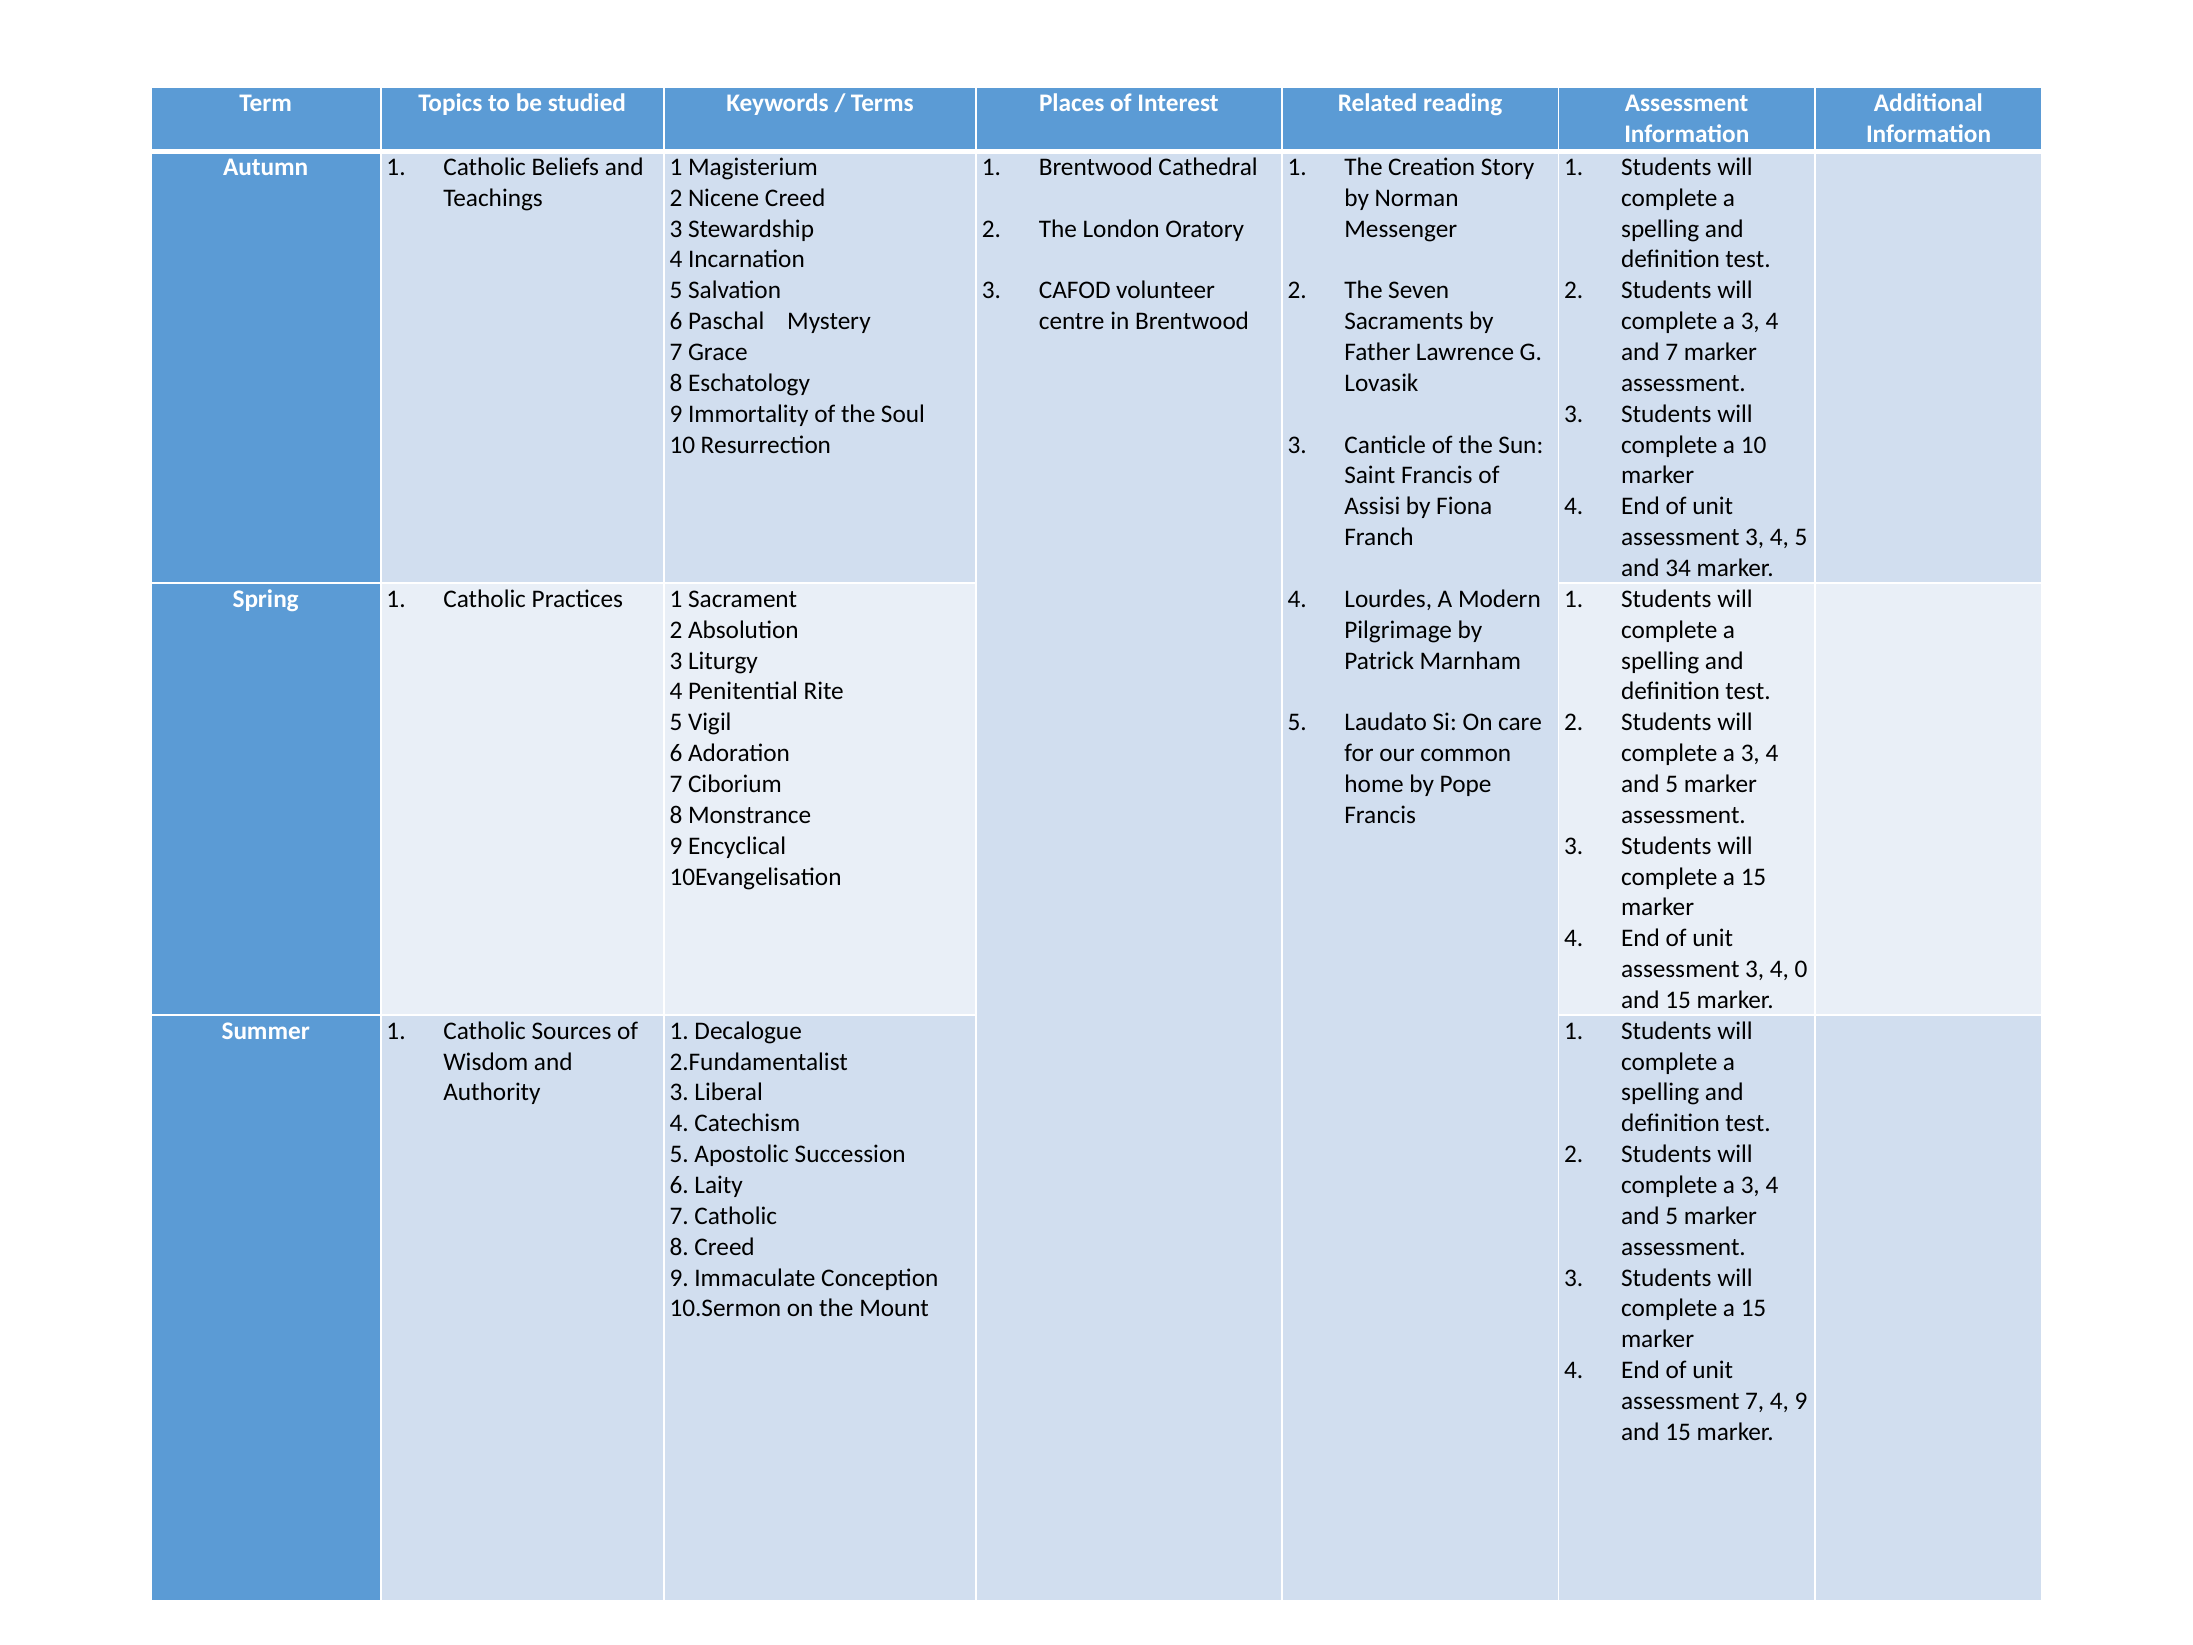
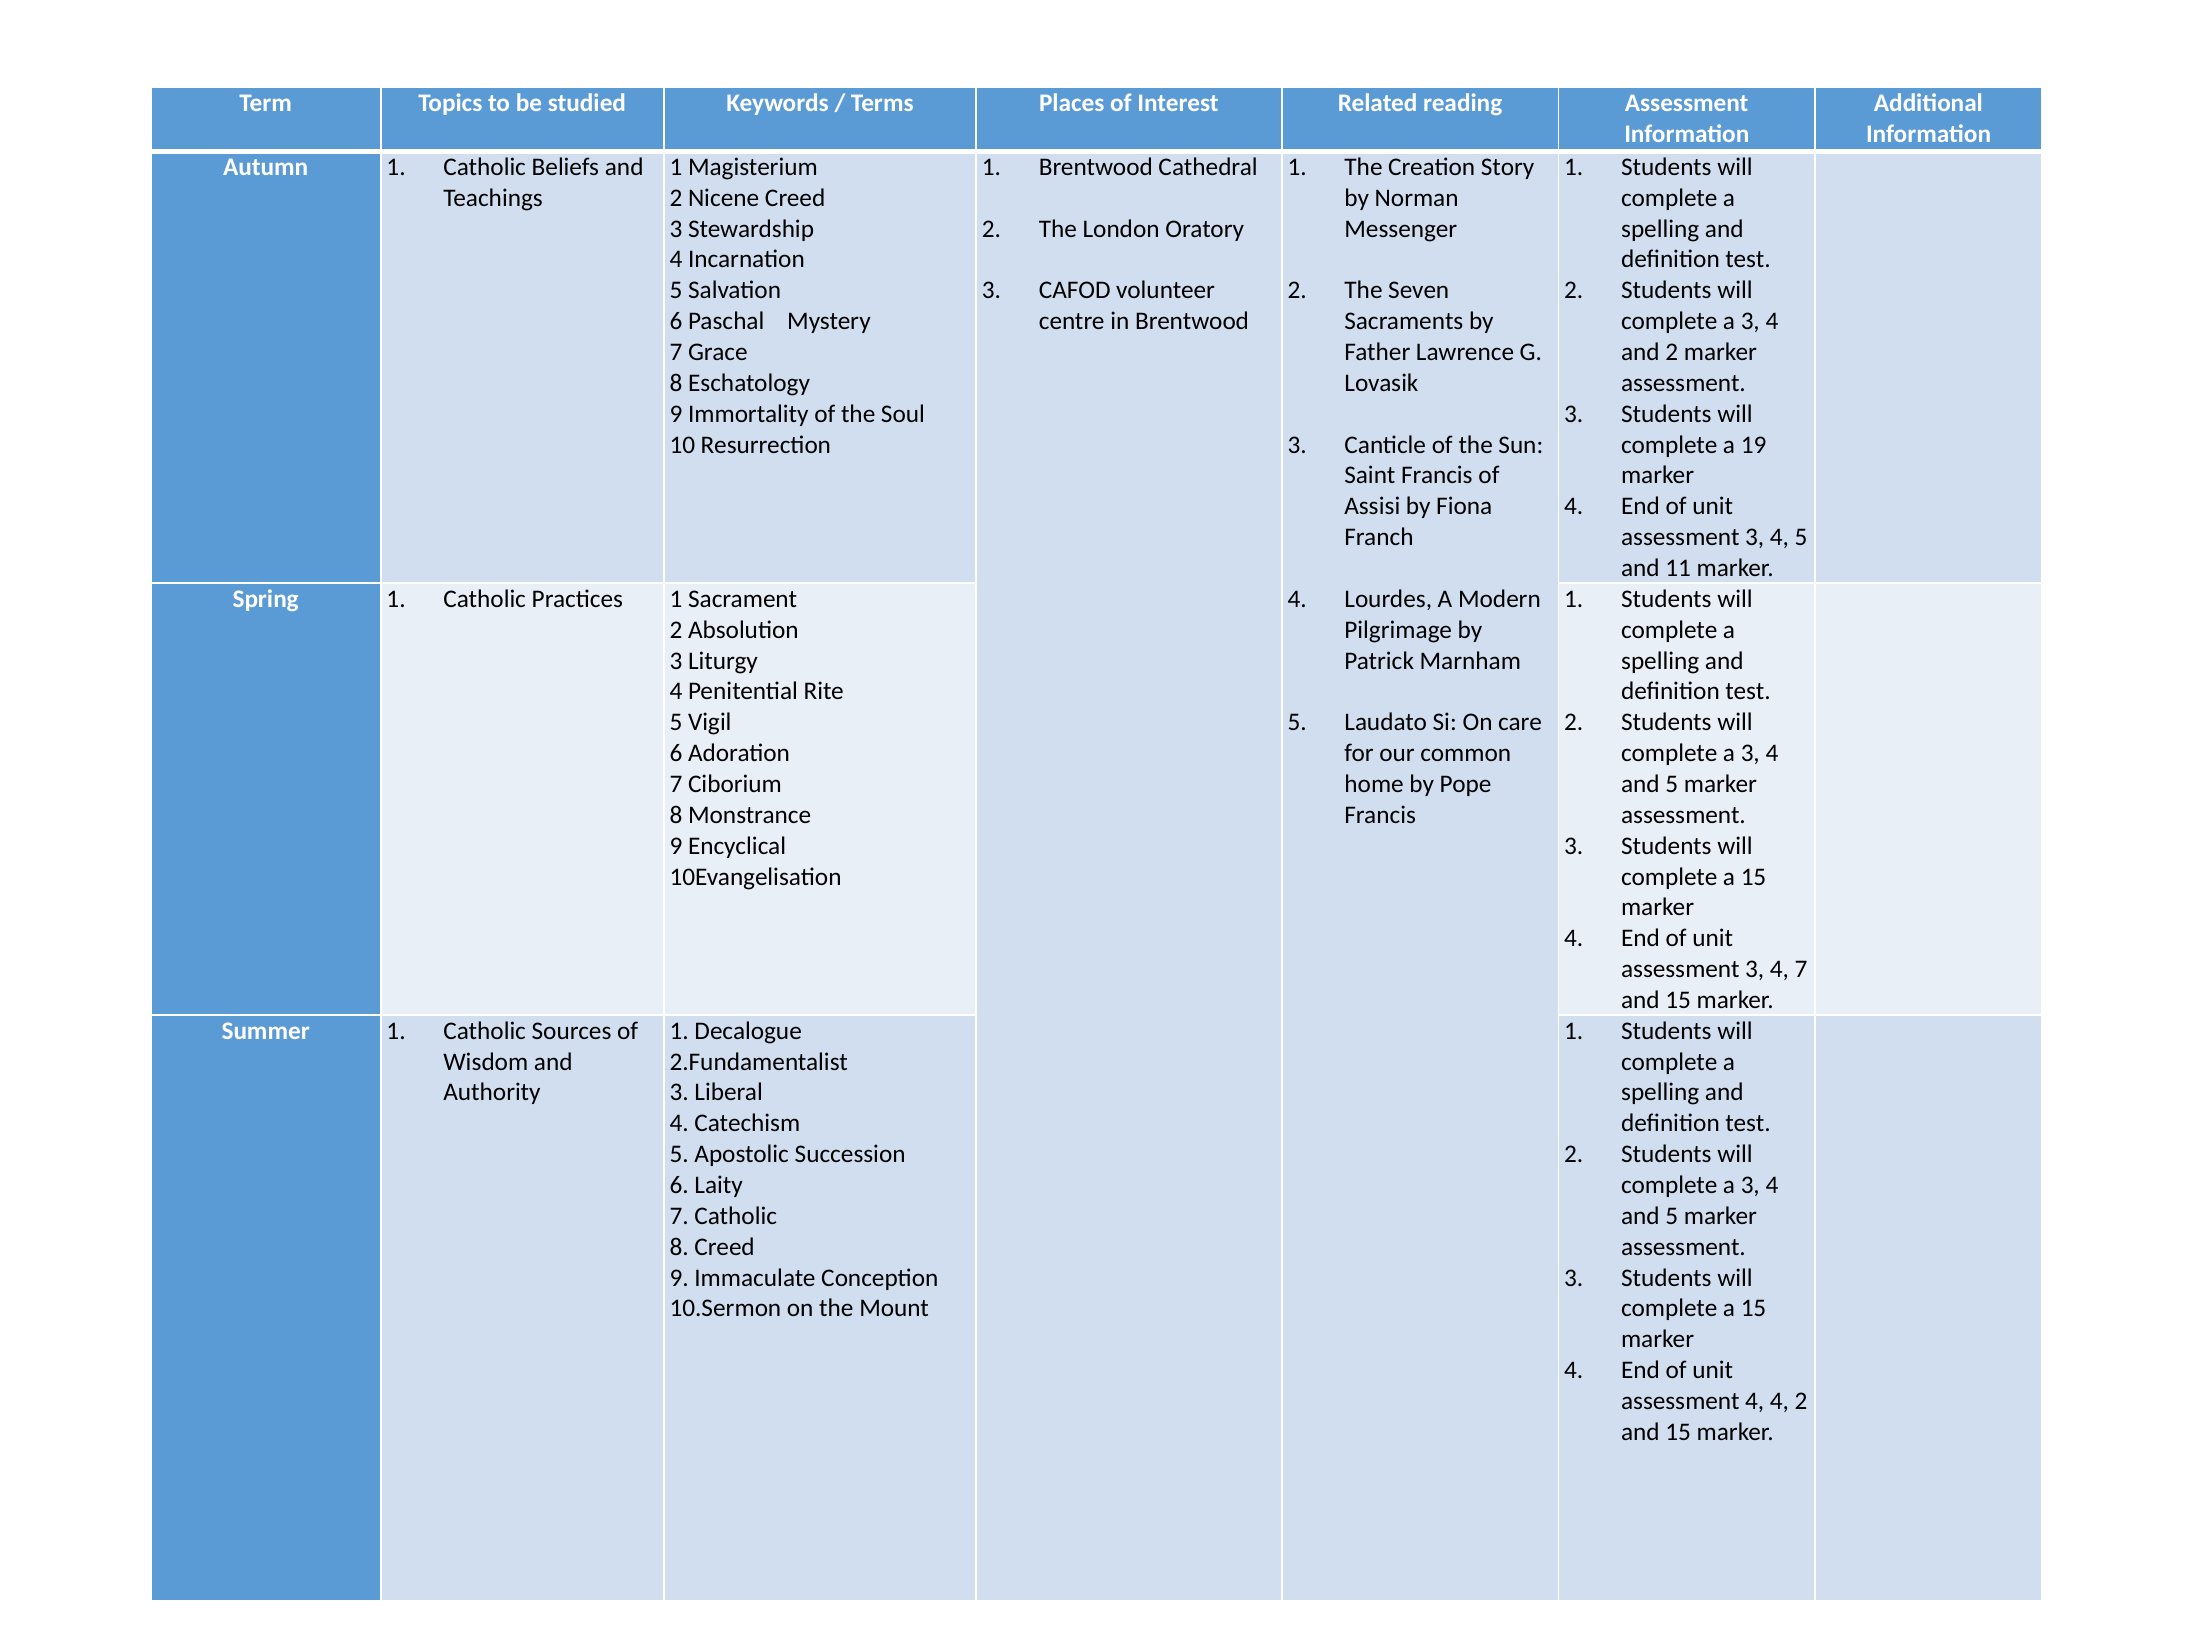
and 7: 7 -> 2
a 10: 10 -> 19
34: 34 -> 11
4 0: 0 -> 7
assessment 7: 7 -> 4
4 9: 9 -> 2
